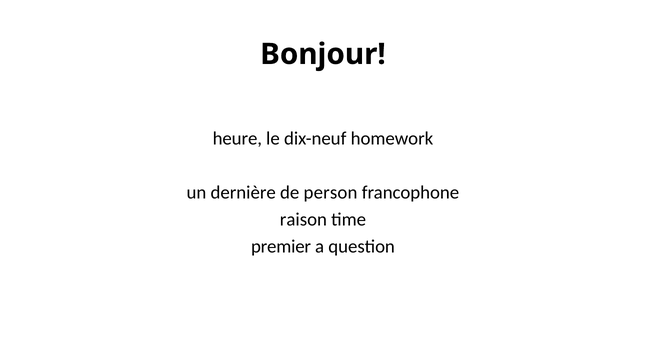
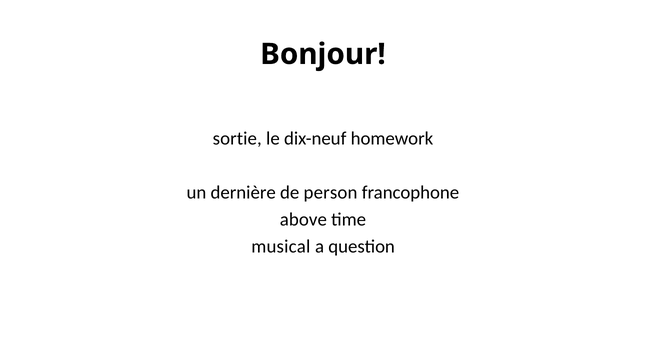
heure: heure -> sortie
raison: raison -> above
premier: premier -> musical
